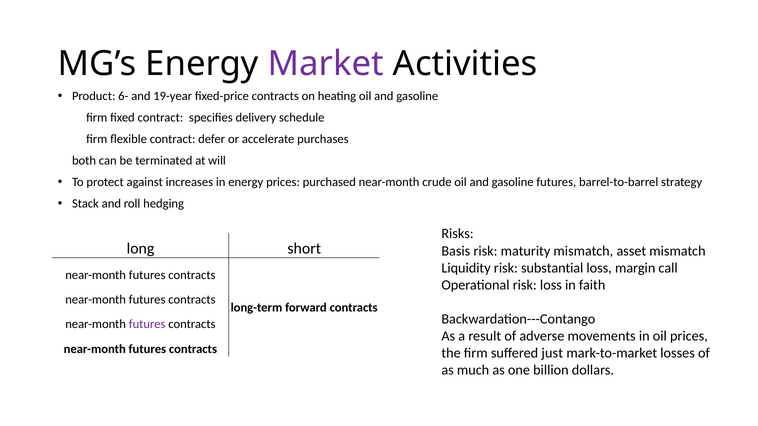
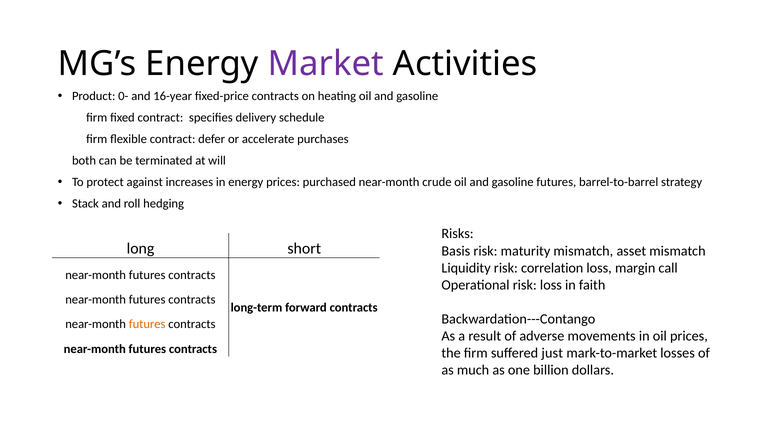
6-: 6- -> 0-
19-year: 19-year -> 16-year
substantial: substantial -> correlation
futures at (147, 325) colour: purple -> orange
